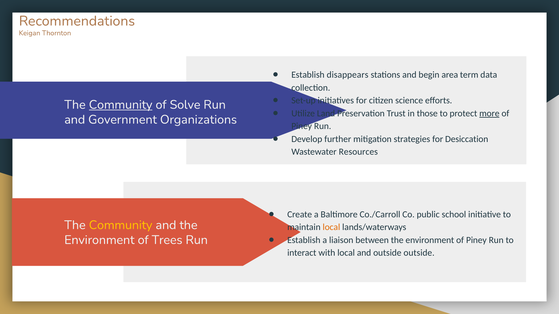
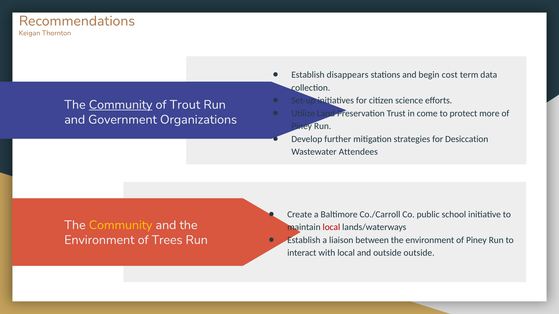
area: area -> cost
Solve: Solve -> Trout
those: those -> come
more underline: present -> none
Resources: Resources -> Attendees
local at (331, 227) colour: orange -> red
